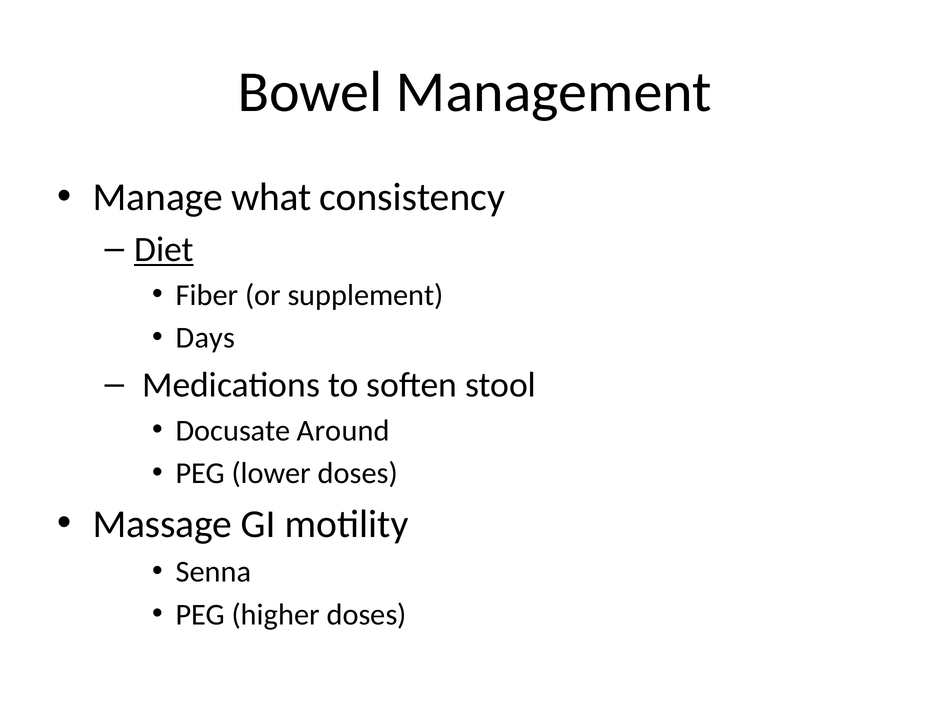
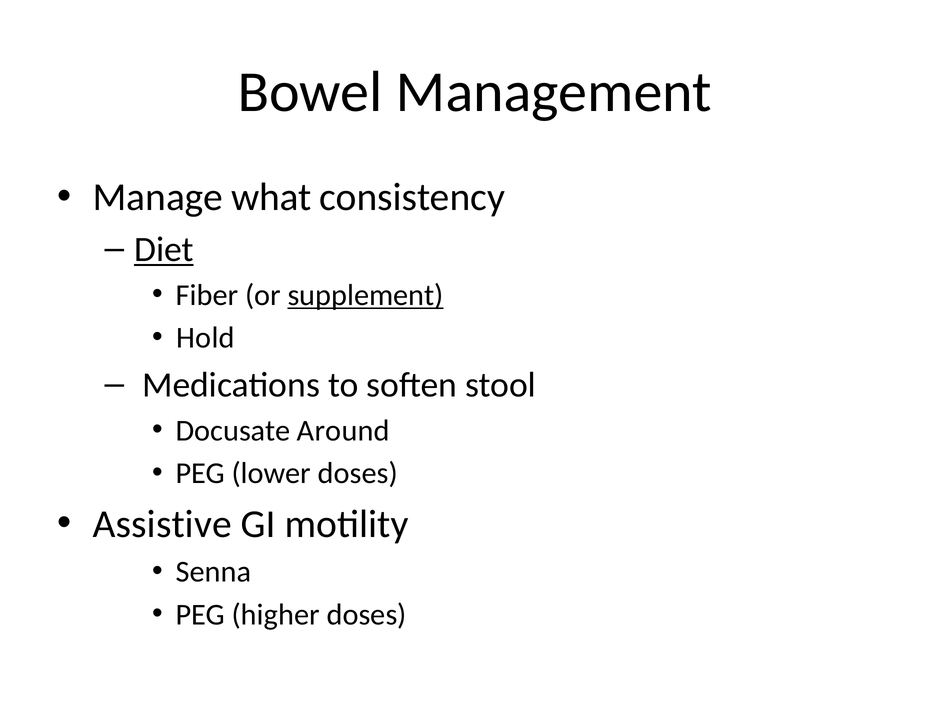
supplement underline: none -> present
Days: Days -> Hold
Massage: Massage -> Assistive
